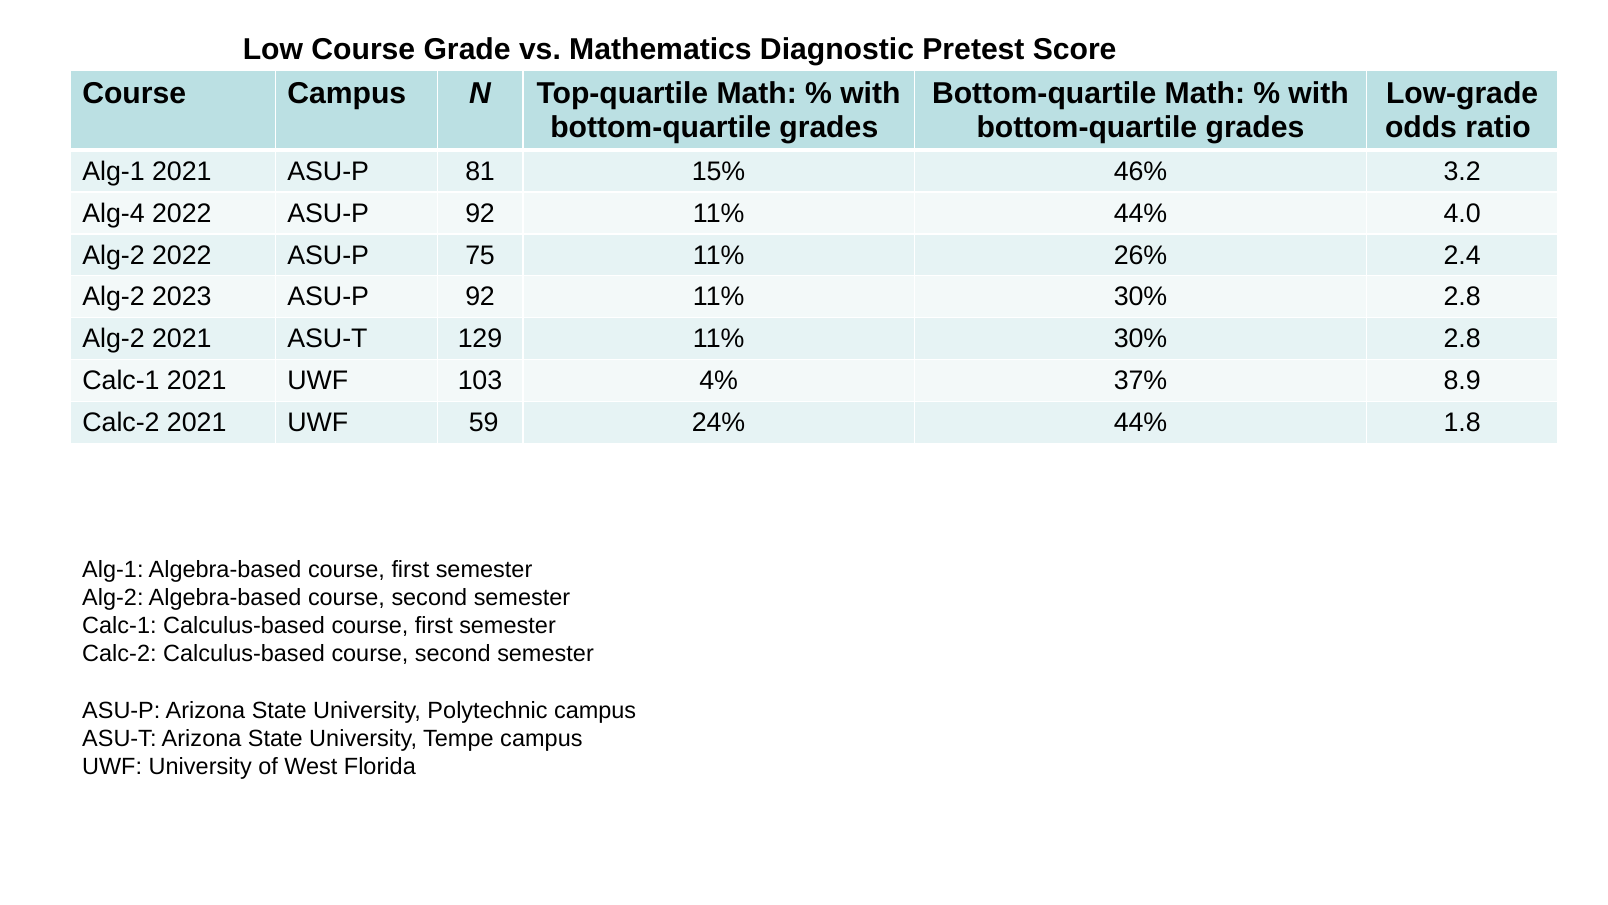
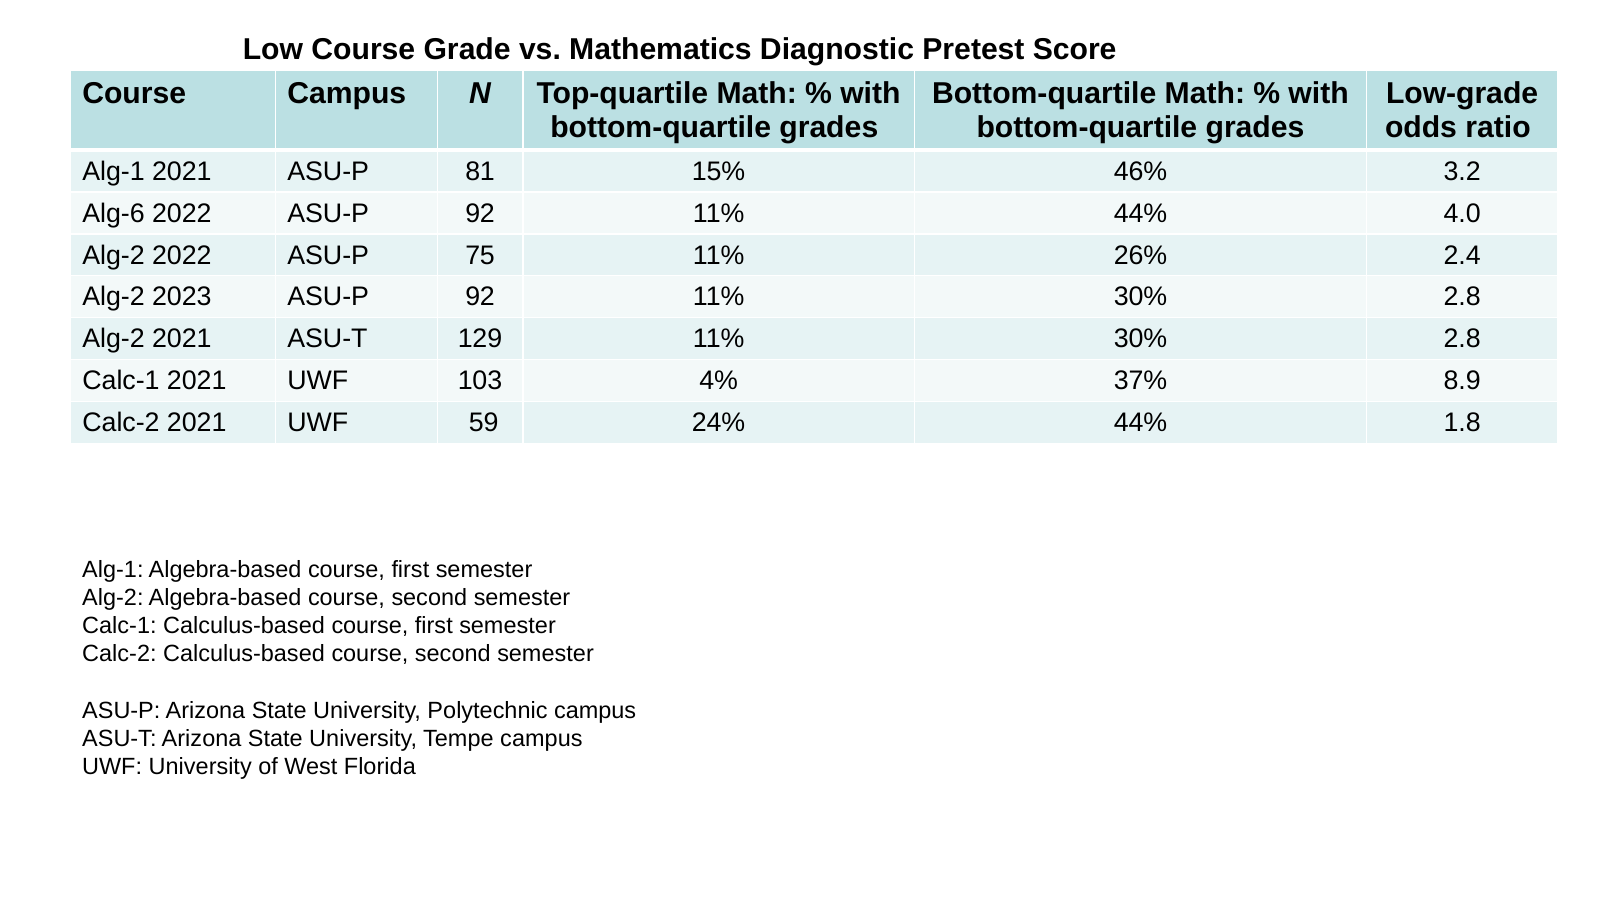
Alg-4: Alg-4 -> Alg-6
